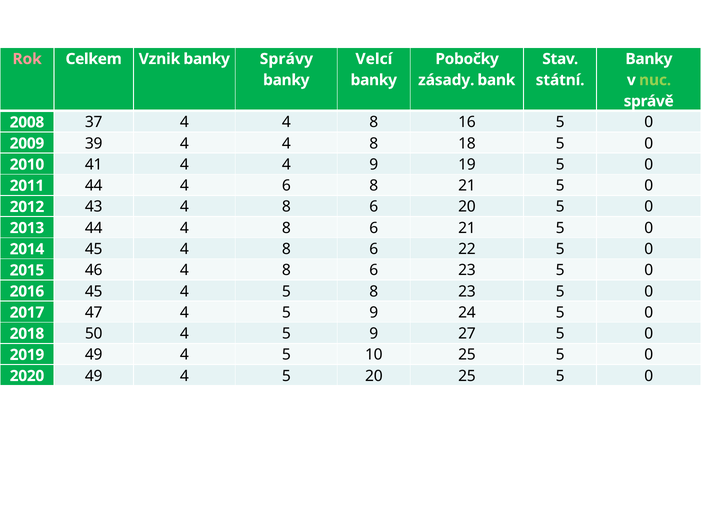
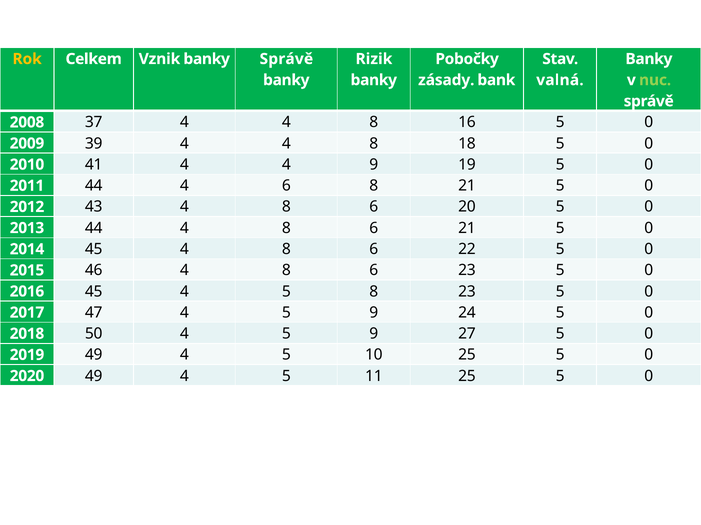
Rok colour: pink -> yellow
banky Správy: Správy -> Správě
Velcí: Velcí -> Rizik
státní: státní -> valná
5 20: 20 -> 11
